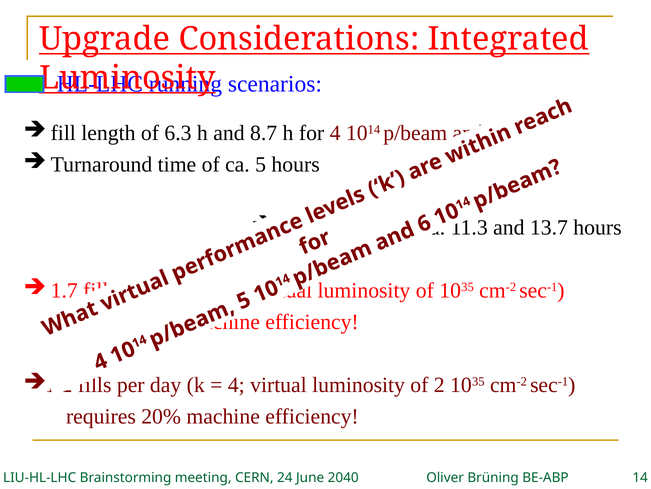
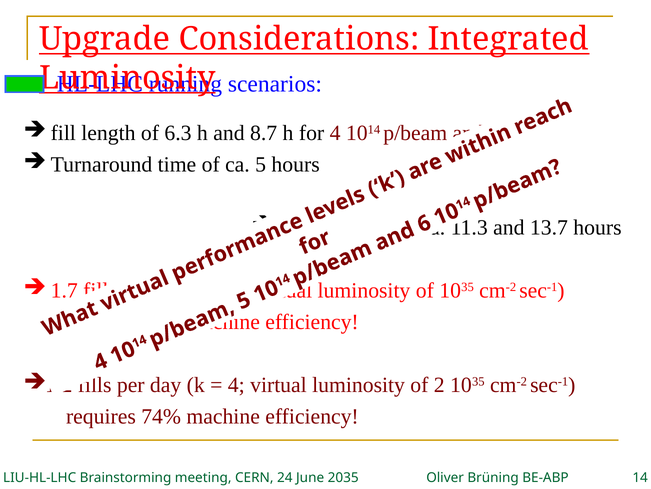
20%: 20% -> 74%
2040: 2040 -> 2035
